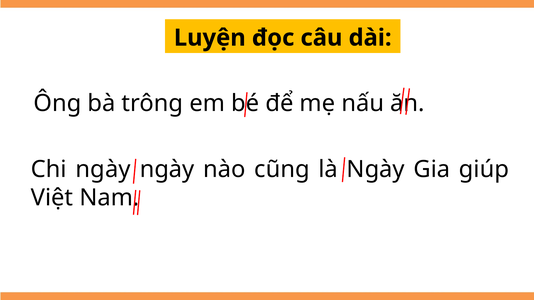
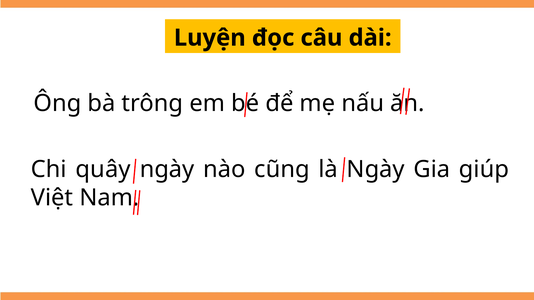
Chi ngày: ngày -> quây
